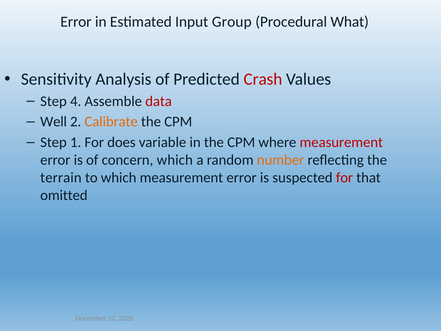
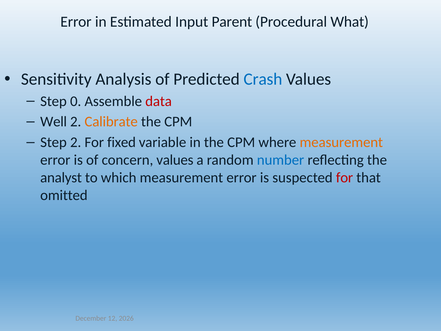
Group: Group -> Parent
Crash colour: red -> blue
4: 4 -> 0
Step 1: 1 -> 2
does: does -> fixed
measurement at (341, 142) colour: red -> orange
concern which: which -> values
number colour: orange -> blue
terrain: terrain -> analyst
